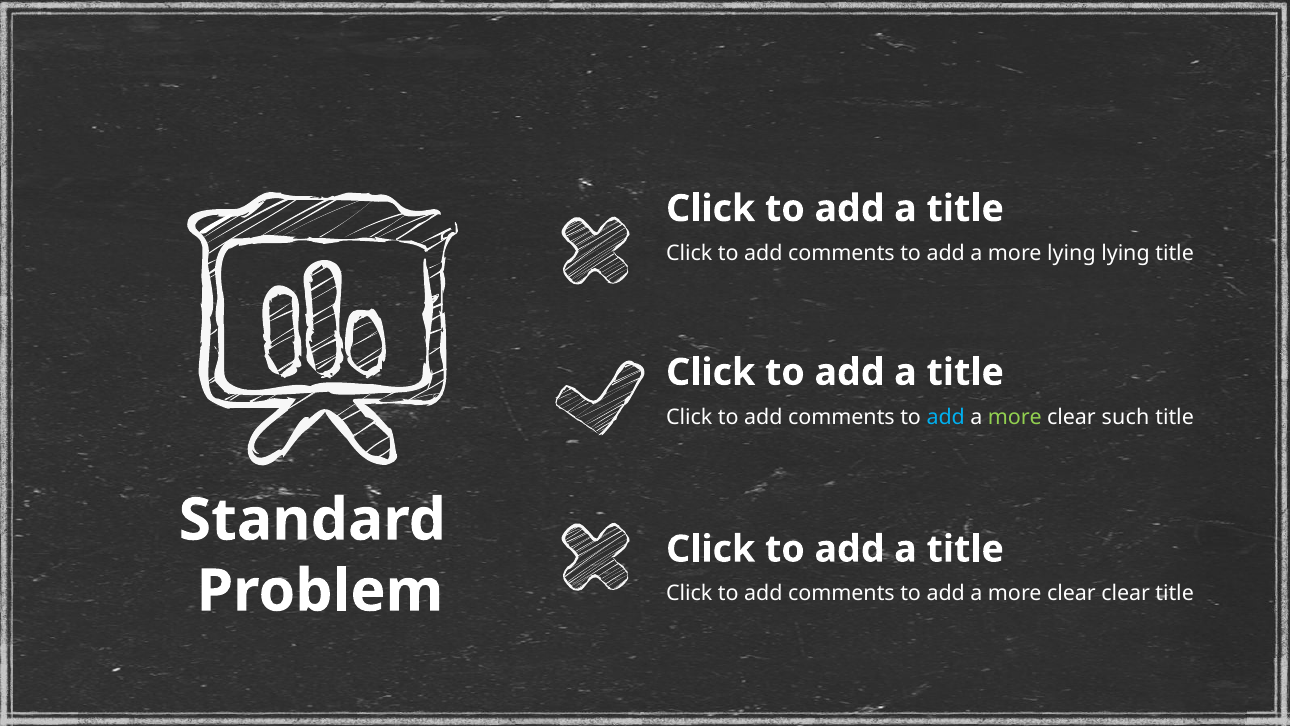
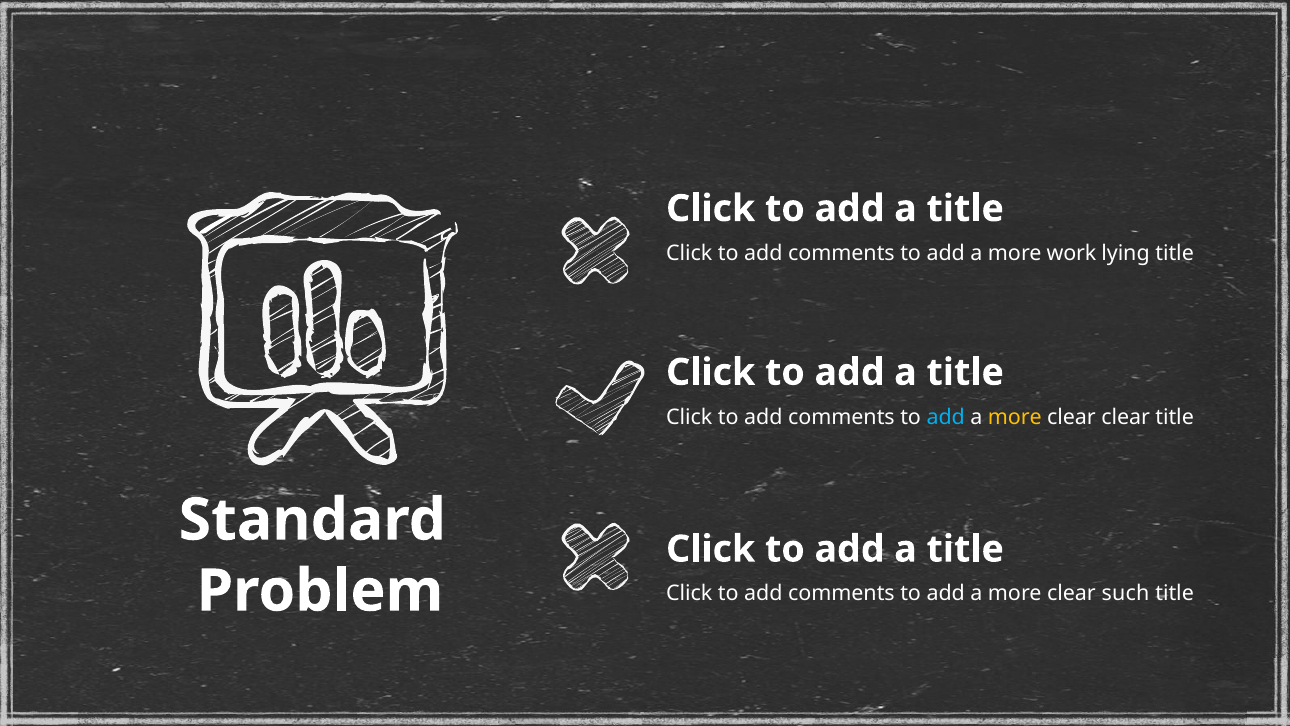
more lying: lying -> work
more at (1015, 417) colour: light green -> yellow
clear such: such -> clear
clear clear: clear -> such
